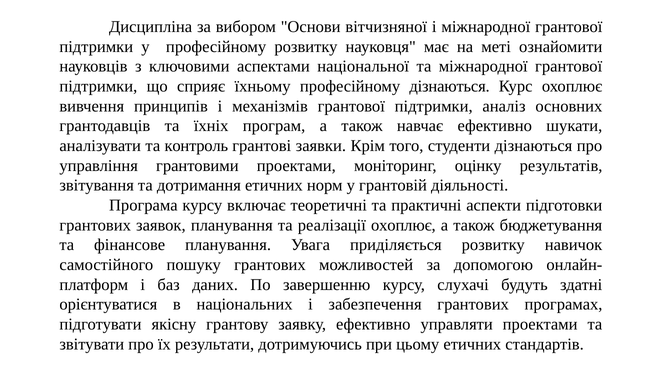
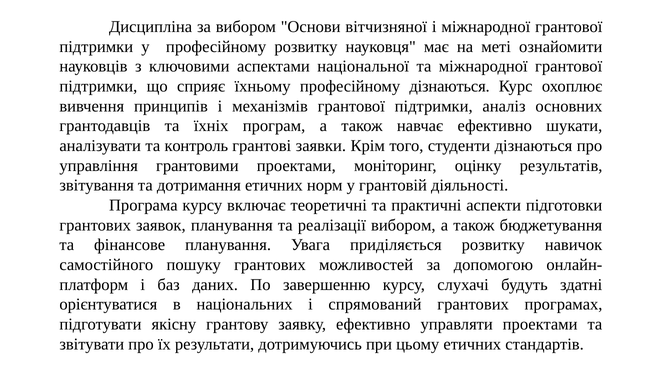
реалізації охоплює: охоплює -> вибором
забезпечення: забезпечення -> спрямований
